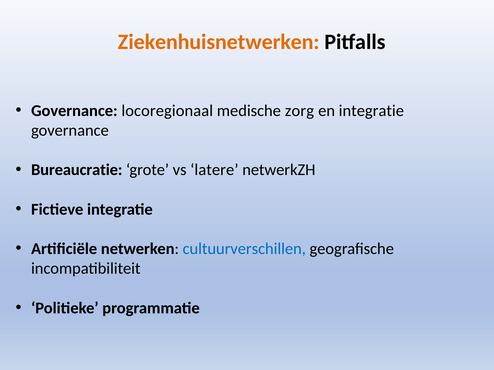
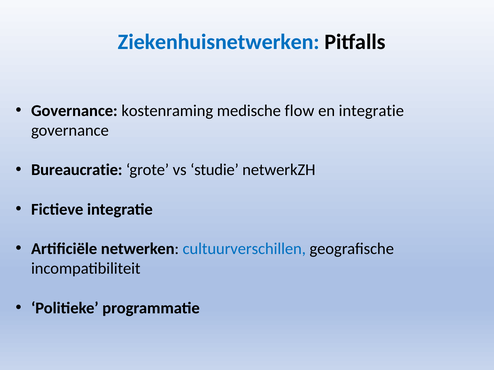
Ziekenhuisnetwerken colour: orange -> blue
locoregionaal: locoregionaal -> kostenraming
zorg: zorg -> flow
latere: latere -> studie
